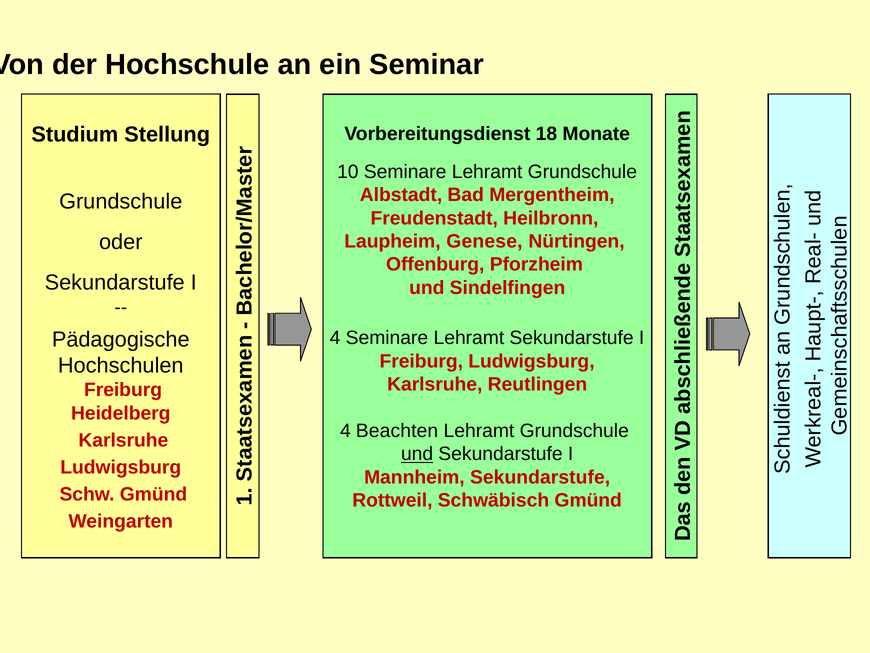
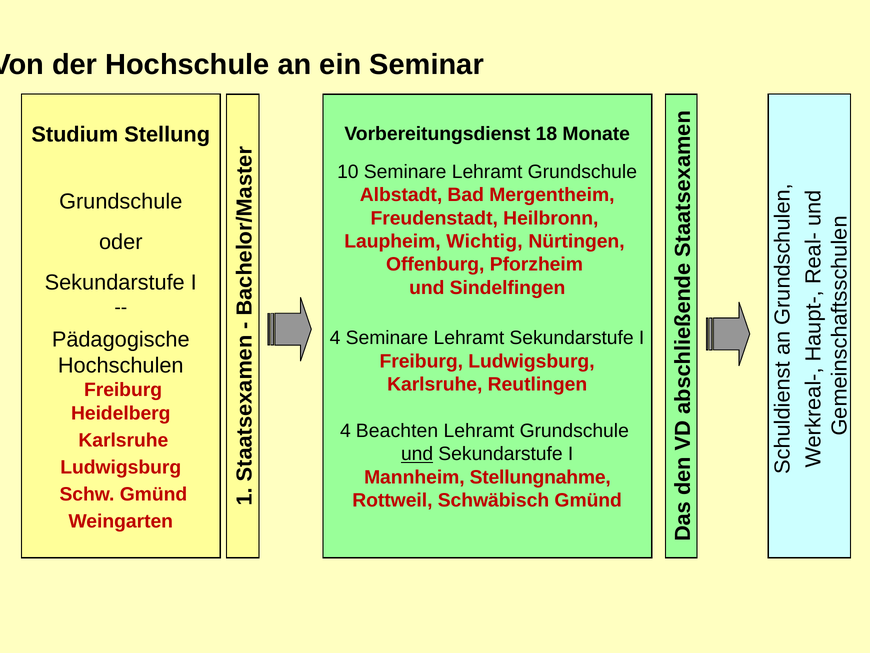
Genese: Genese -> Wichtig
Mannheim Sekundarstufe: Sekundarstufe -> Stellungnahme
